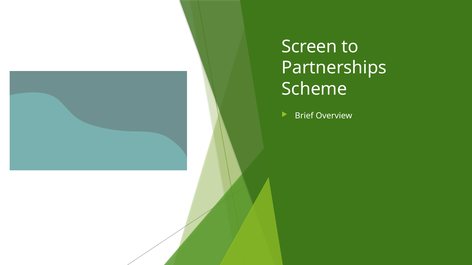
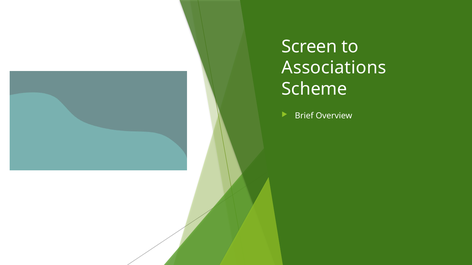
Partnerships: Partnerships -> Associations
